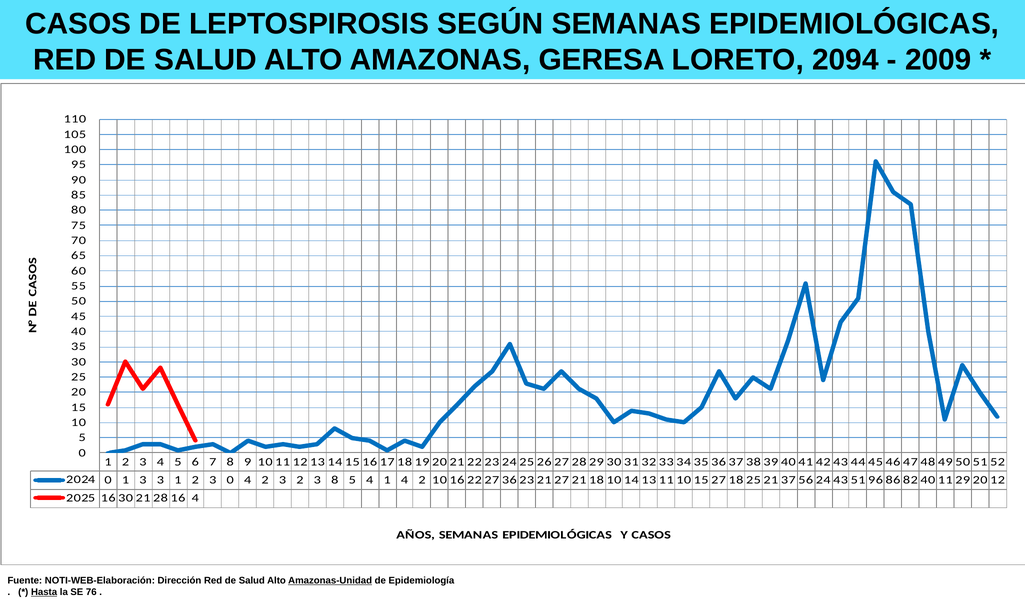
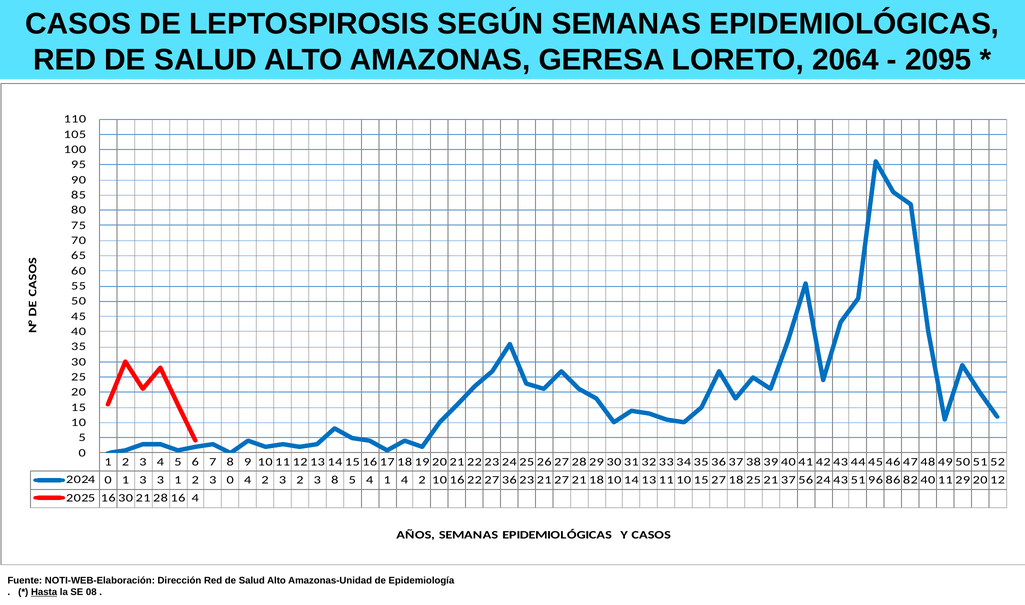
2094: 2094 -> 2064
2009: 2009 -> 2095
Amazonas-Unidad underline: present -> none
76: 76 -> 08
